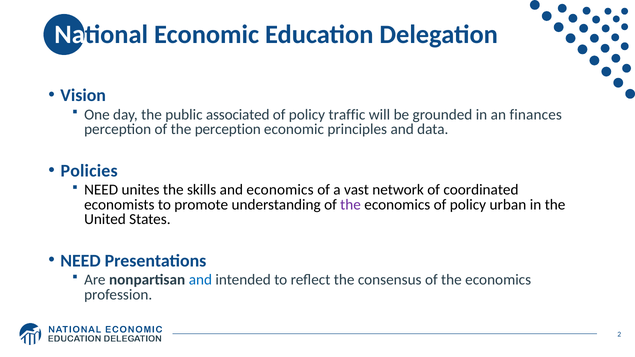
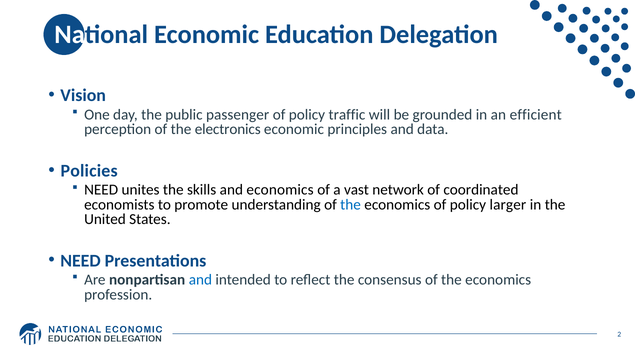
associated: associated -> passenger
finances: finances -> efficient
the perception: perception -> electronics
the at (351, 205) colour: purple -> blue
urban: urban -> larger
